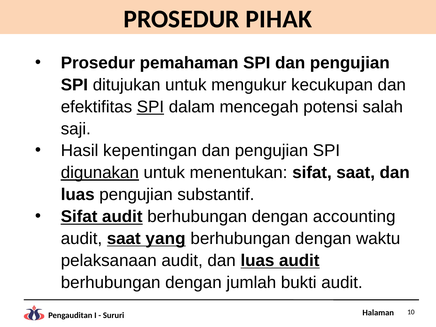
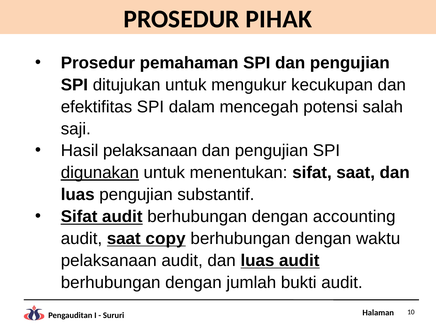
SPI at (150, 107) underline: present -> none
Hasil kepentingan: kepentingan -> pelaksanaan
yang: yang -> copy
